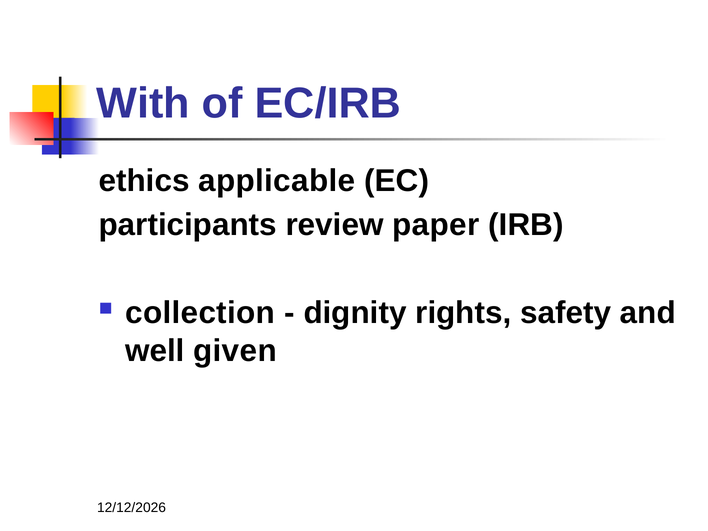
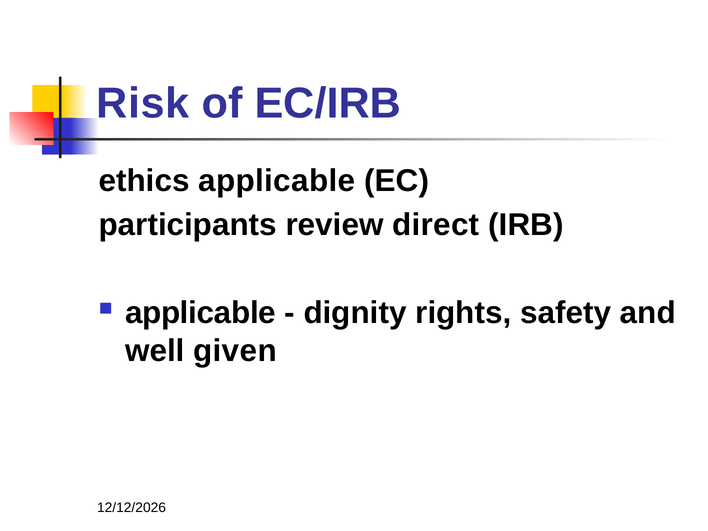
With: With -> Risk
paper: paper -> direct
collection at (200, 313): collection -> applicable
